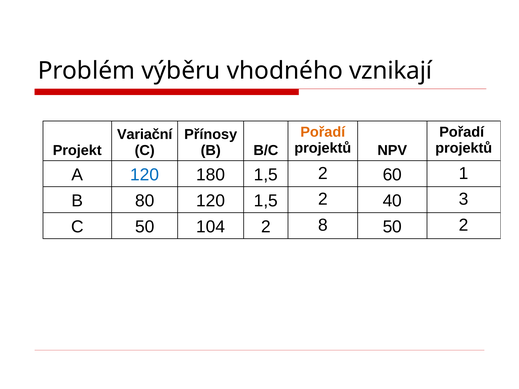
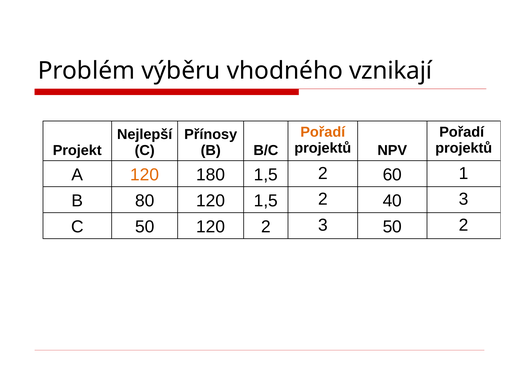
Variační: Variační -> Nejlepší
120 at (145, 175) colour: blue -> orange
50 104: 104 -> 120
2 8: 8 -> 3
